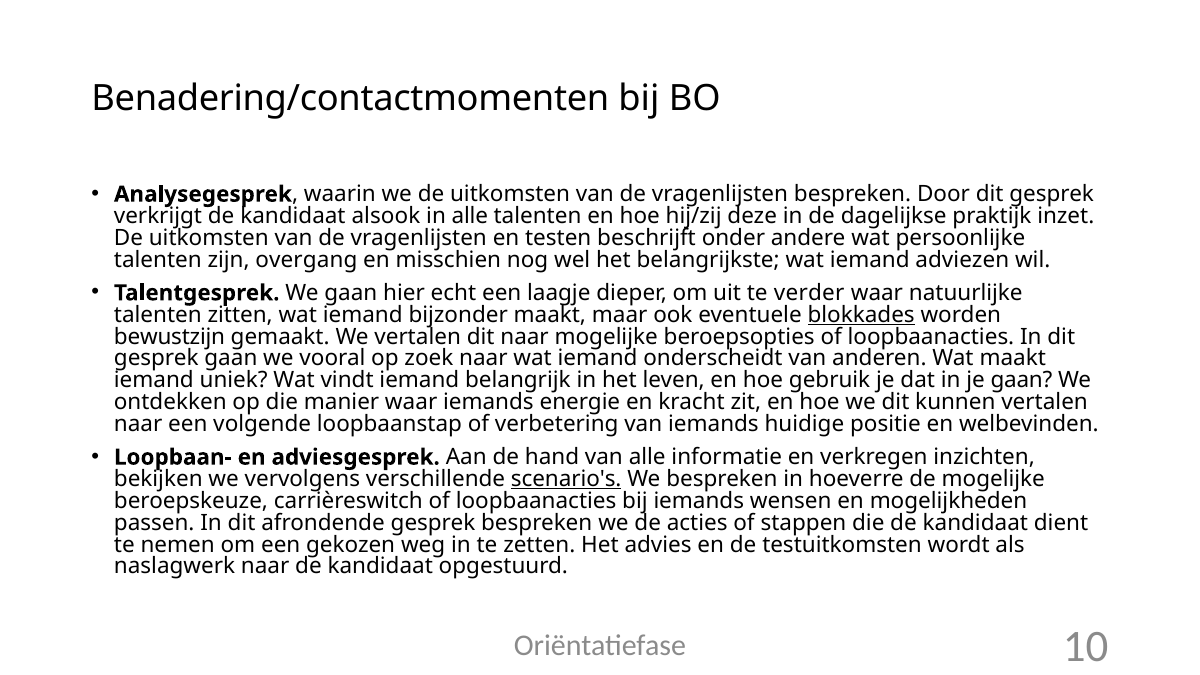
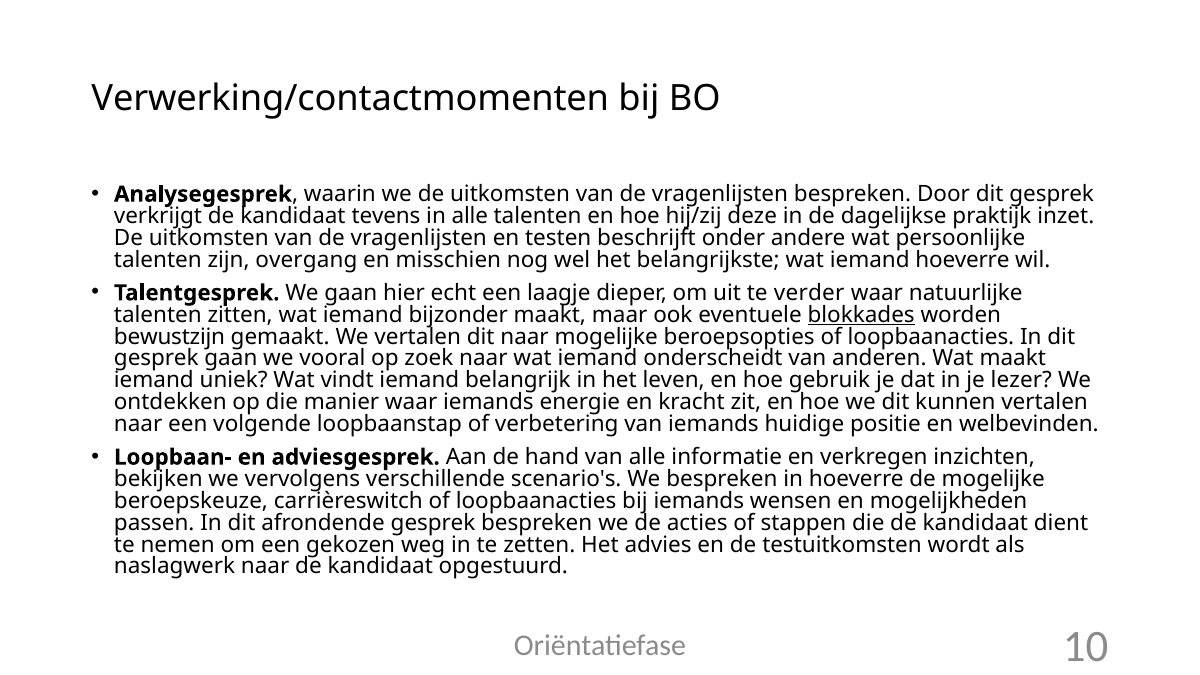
Benadering/contactmomenten: Benadering/contactmomenten -> Verwerking/contactmomenten
alsook: alsook -> tevens
iemand adviezen: adviezen -> hoeverre
je gaan: gaan -> lezer
scenario's underline: present -> none
